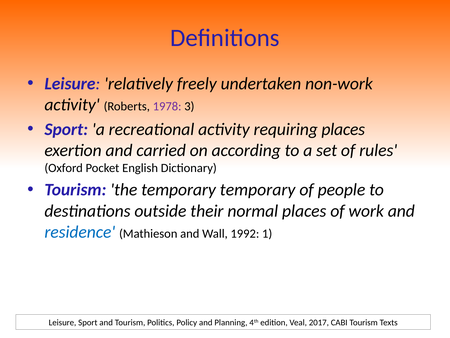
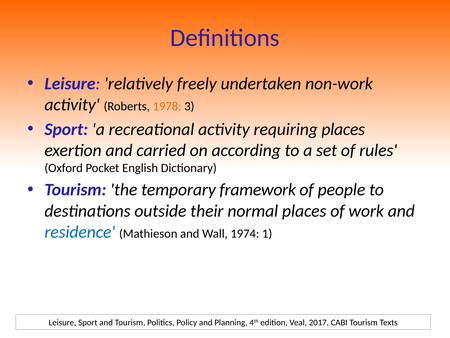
1978 colour: purple -> orange
temporary temporary: temporary -> framework
1992: 1992 -> 1974
